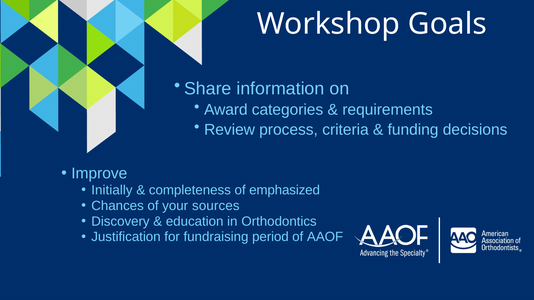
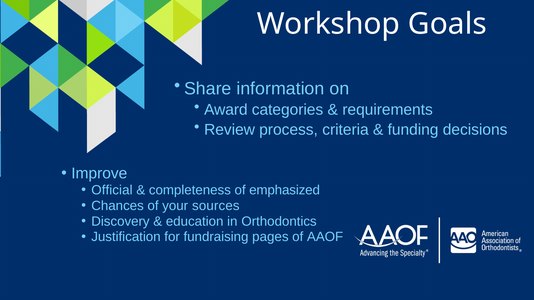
Initially: Initially -> Official
period: period -> pages
